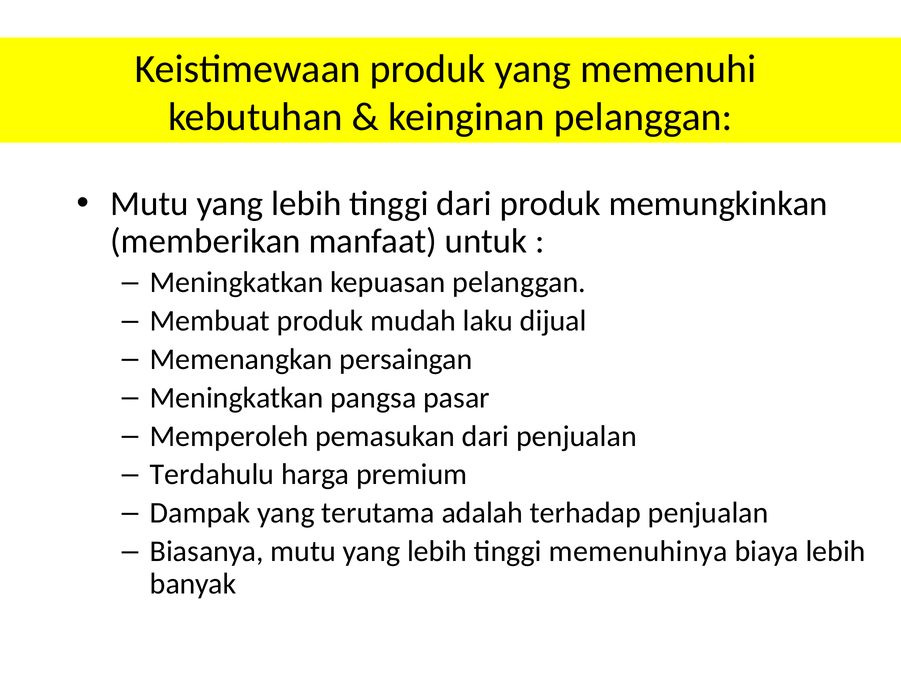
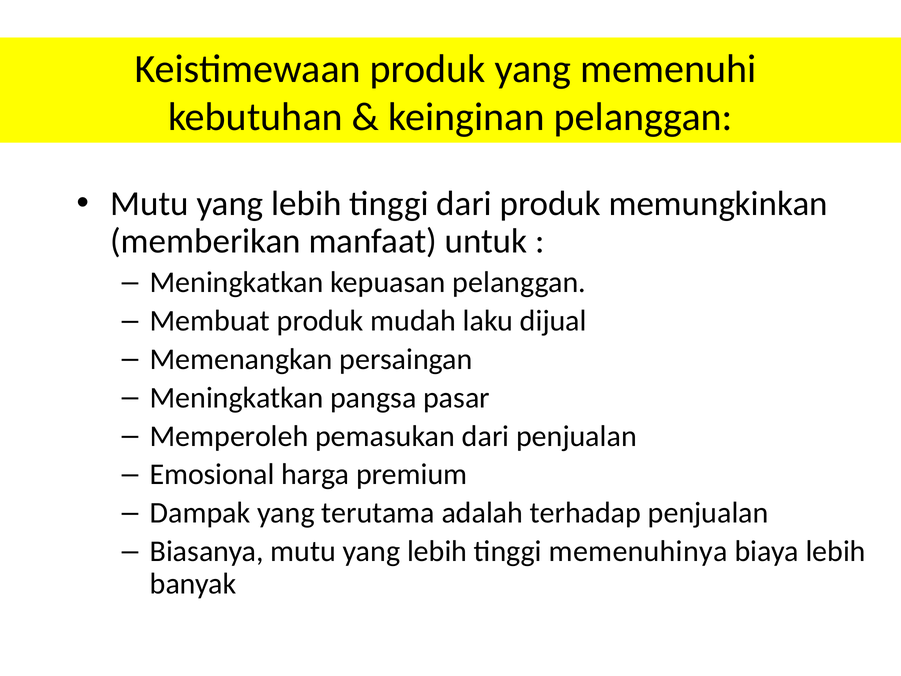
Terdahulu: Terdahulu -> Emosional
